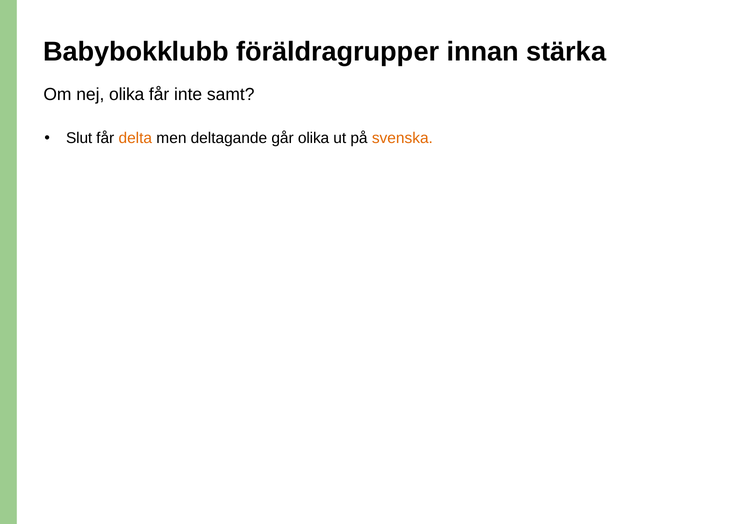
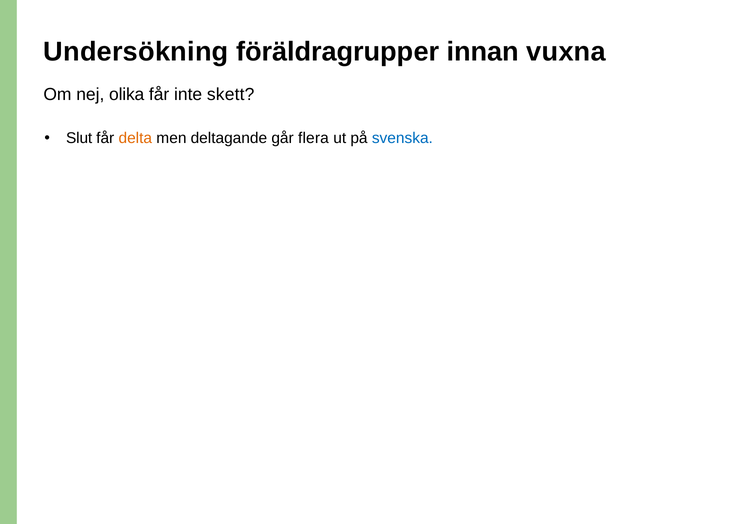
Babybokklubb: Babybokklubb -> Undersökning
stärka: stärka -> vuxna
samt: samt -> skett
går olika: olika -> flera
svenska colour: orange -> blue
